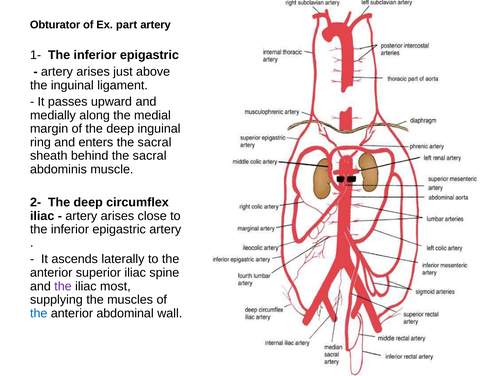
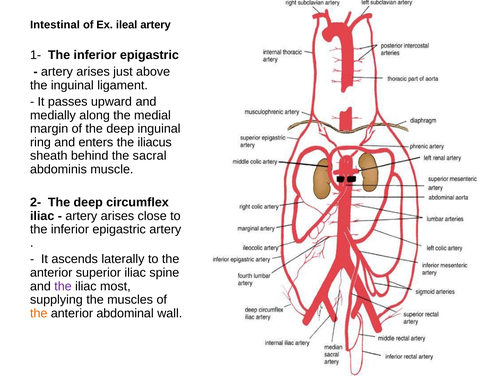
Obturator: Obturator -> Intestinal
part: part -> ileal
enters the sacral: sacral -> iliacus
the at (39, 313) colour: blue -> orange
